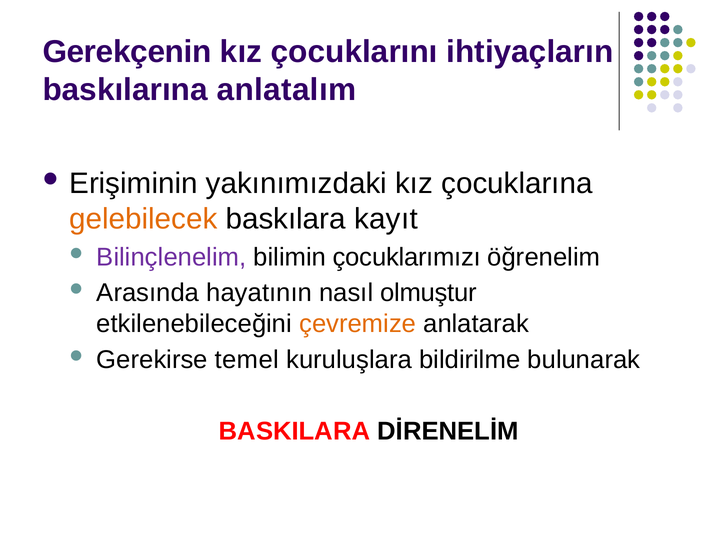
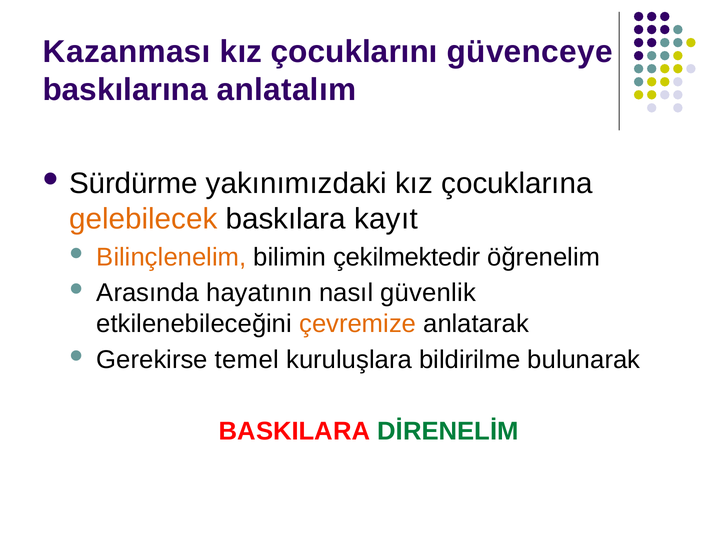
Gerekçenin: Gerekçenin -> Kazanması
ihtiyaçların: ihtiyaçların -> güvenceye
Erişiminin: Erişiminin -> Sürdürme
Bilinçlenelim colour: purple -> orange
çocuklarımızı: çocuklarımızı -> çekilmektedir
olmuştur: olmuştur -> güvenlik
DİRENELİM colour: black -> green
